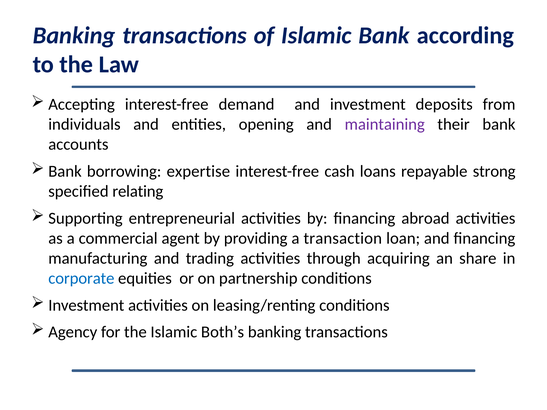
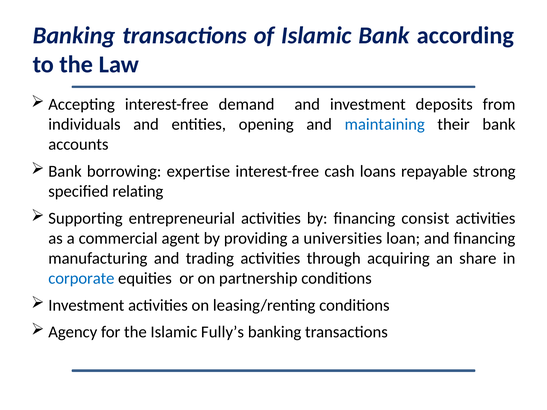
maintaining colour: purple -> blue
abroad: abroad -> consist
transaction: transaction -> universities
Both’s: Both’s -> Fully’s
